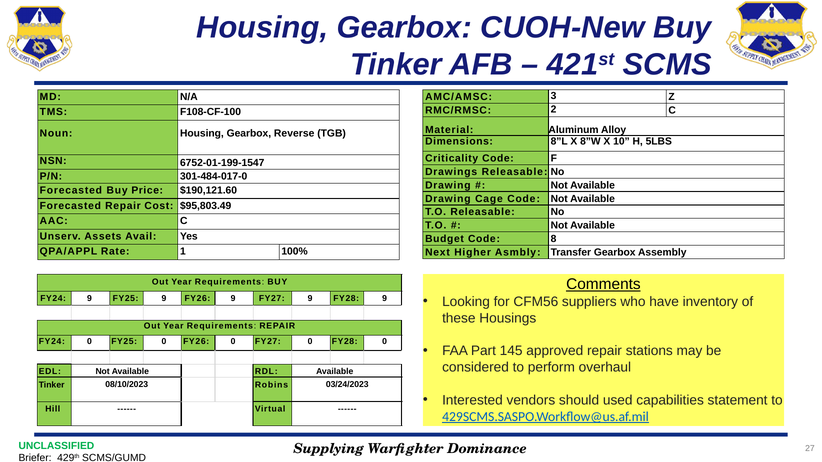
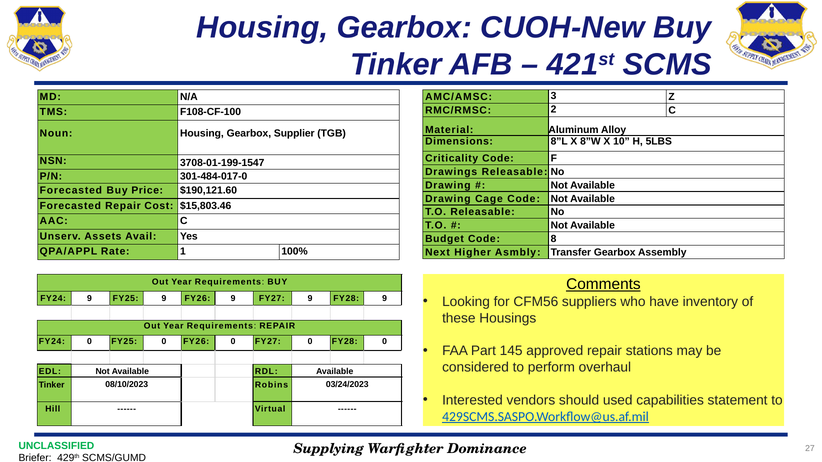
Reverse: Reverse -> Supplier
6752-01-199-1547: 6752-01-199-1547 -> 3708-01-199-1547
$95,803.49: $95,803.49 -> $15,803.46
